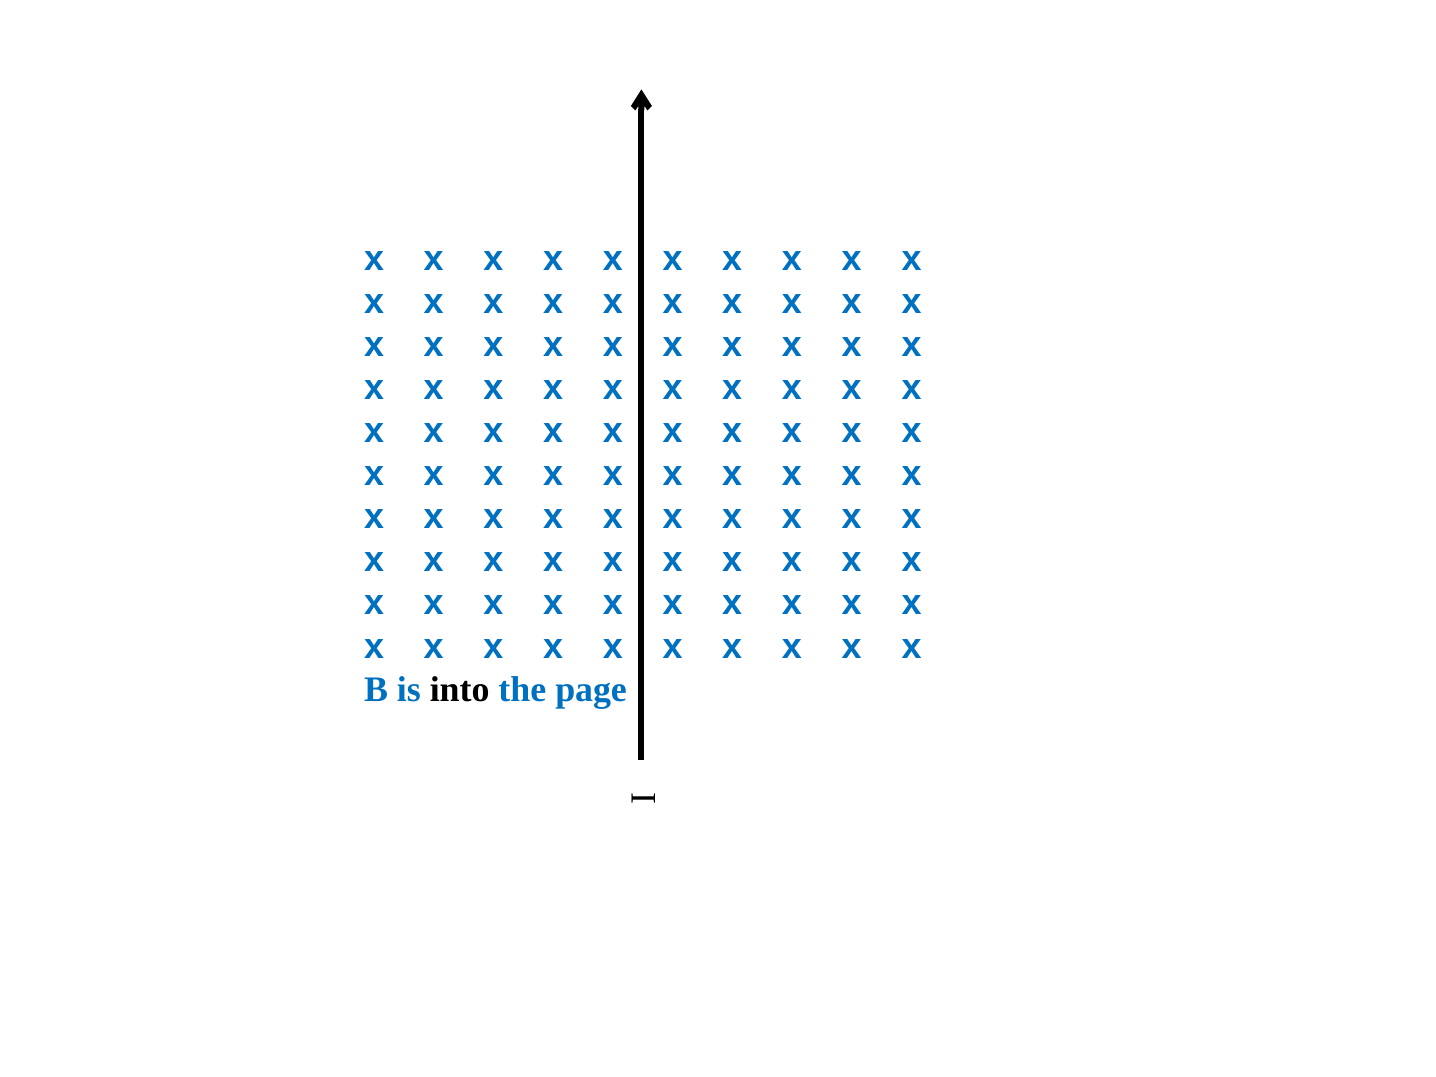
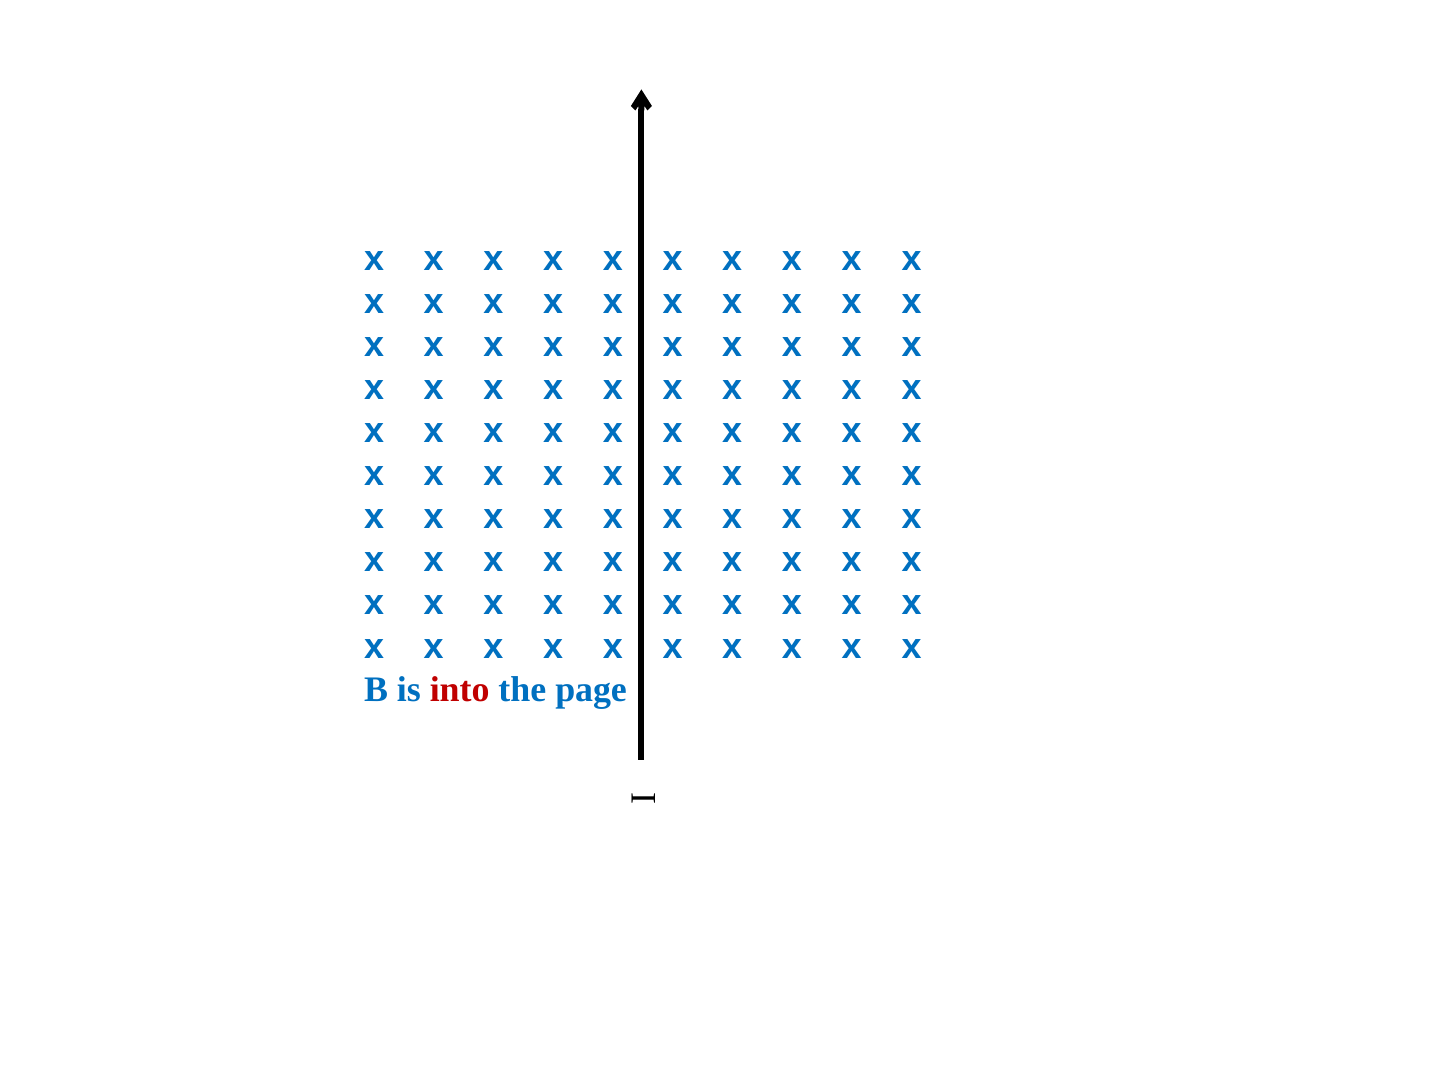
into colour: black -> red
